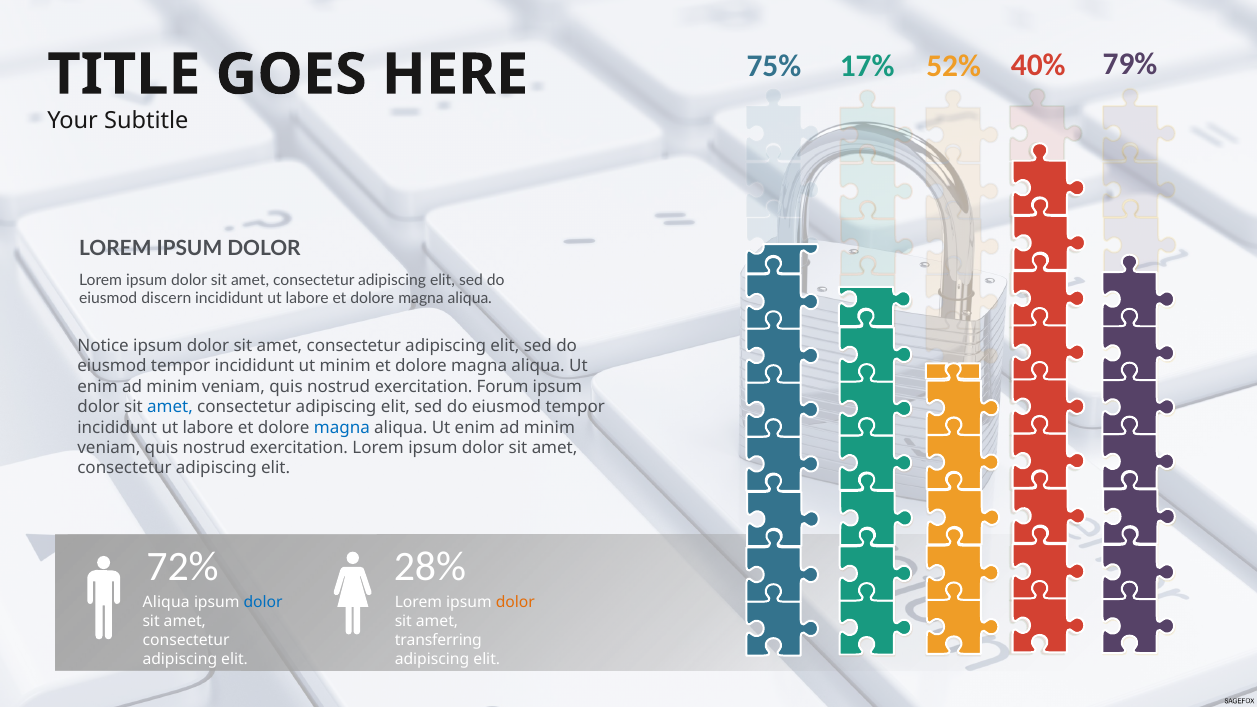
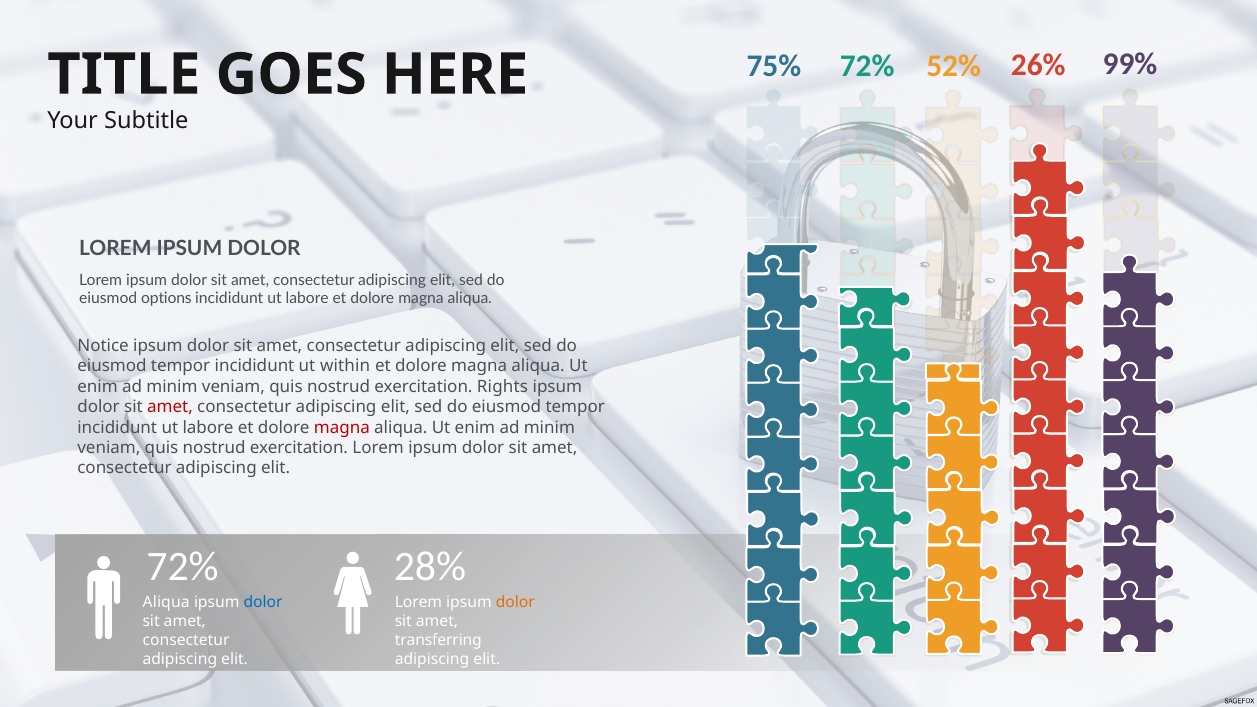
79%: 79% -> 99%
75% 17%: 17% -> 72%
40%: 40% -> 26%
discern: discern -> options
ut minim: minim -> within
Forum: Forum -> Rights
amet at (170, 407) colour: blue -> red
magna at (342, 427) colour: blue -> red
